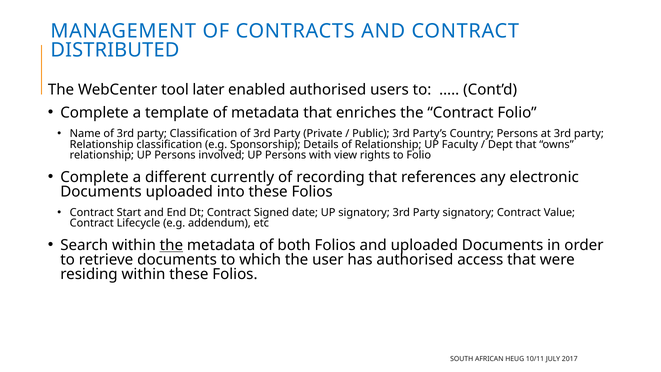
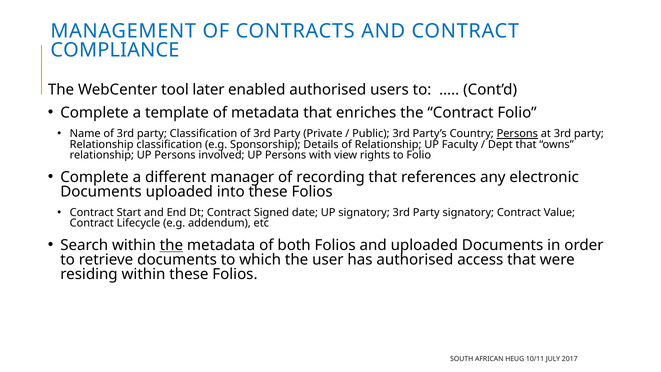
DISTRIBUTED: DISTRIBUTED -> COMPLIANCE
Persons at (517, 134) underline: none -> present
currently: currently -> manager
